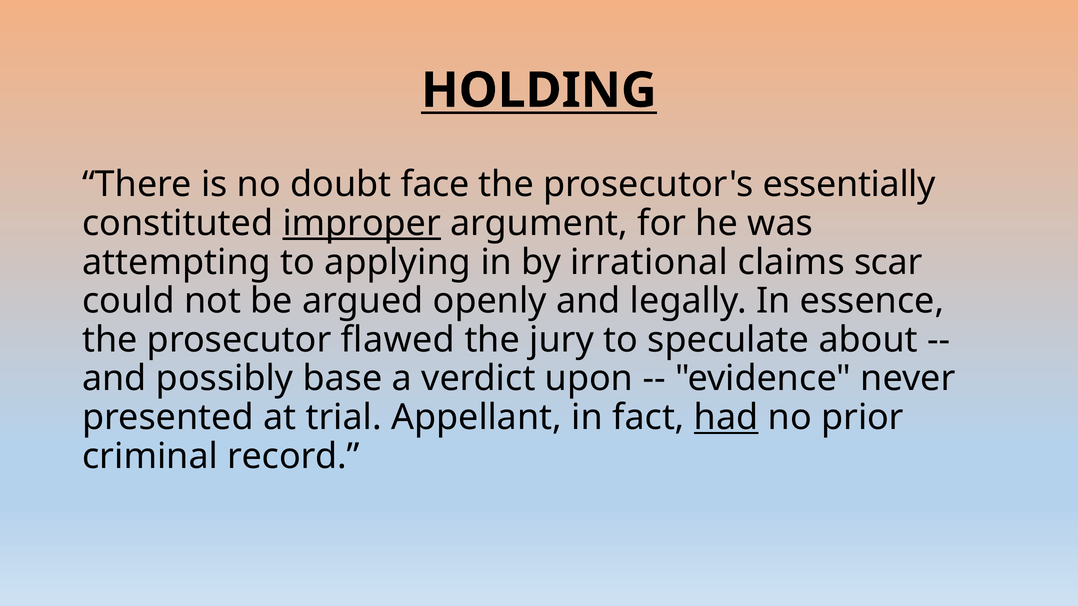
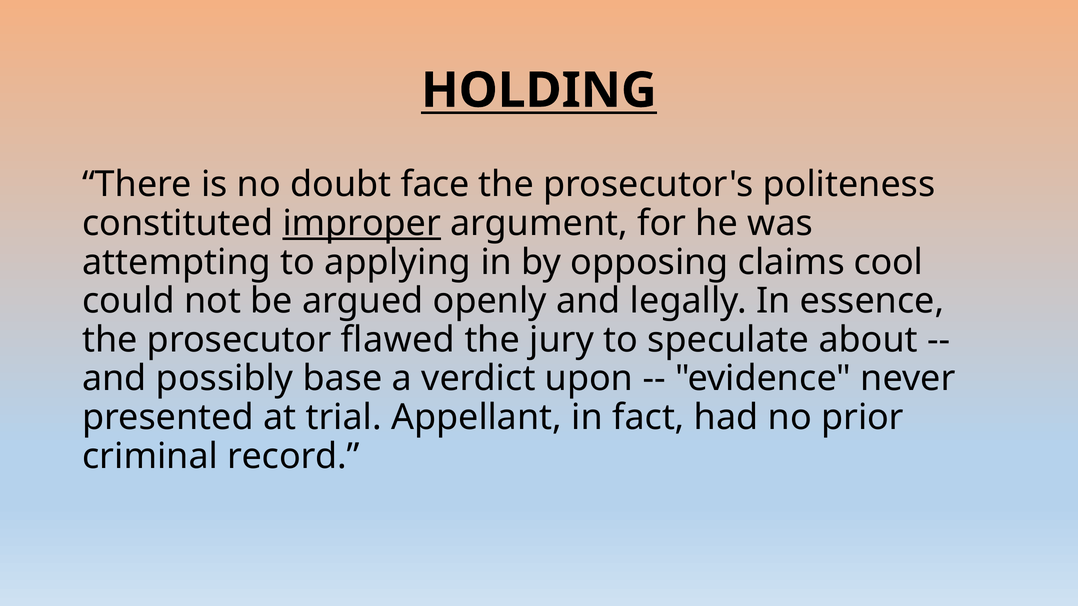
essentially: essentially -> politeness
irrational: irrational -> opposing
scar: scar -> cool
had underline: present -> none
